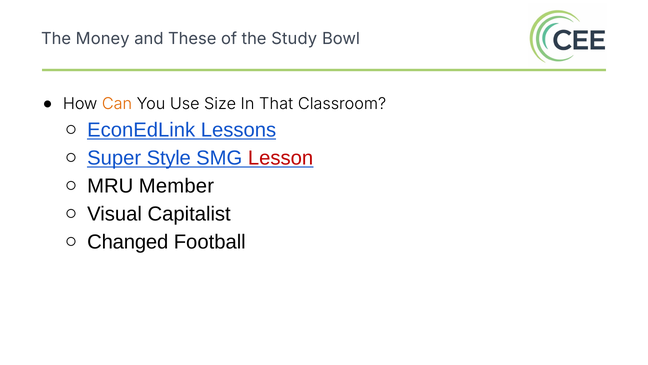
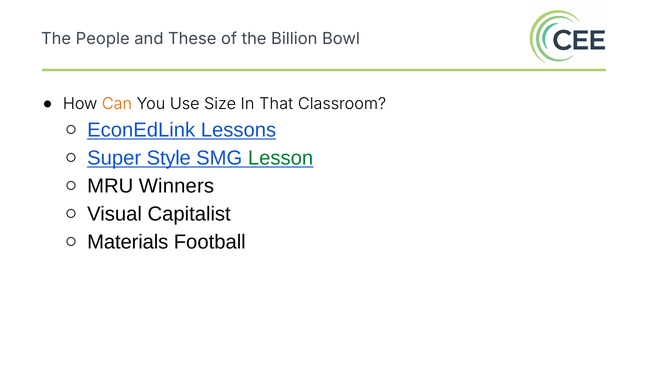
Money: Money -> People
Study: Study -> Billion
Lesson colour: red -> green
Member: Member -> Winners
Changed: Changed -> Materials
